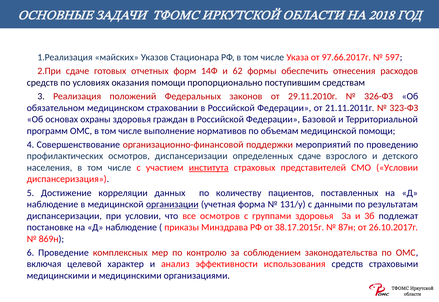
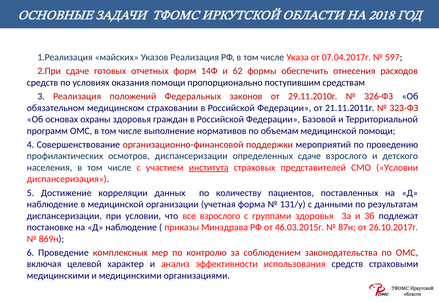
Указов Стационара: Стационара -> Реализация
97.66.2017г: 97.66.2017г -> 07.04.2017г
организации underline: present -> none
все осмотров: осмотров -> взрослого
38.17.2015г: 38.17.2015г -> 46.03.2015г
